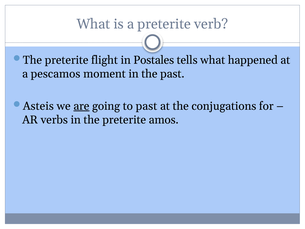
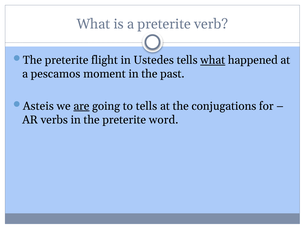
Postales: Postales -> Ustedes
what at (213, 60) underline: none -> present
to past: past -> tells
amos: amos -> word
